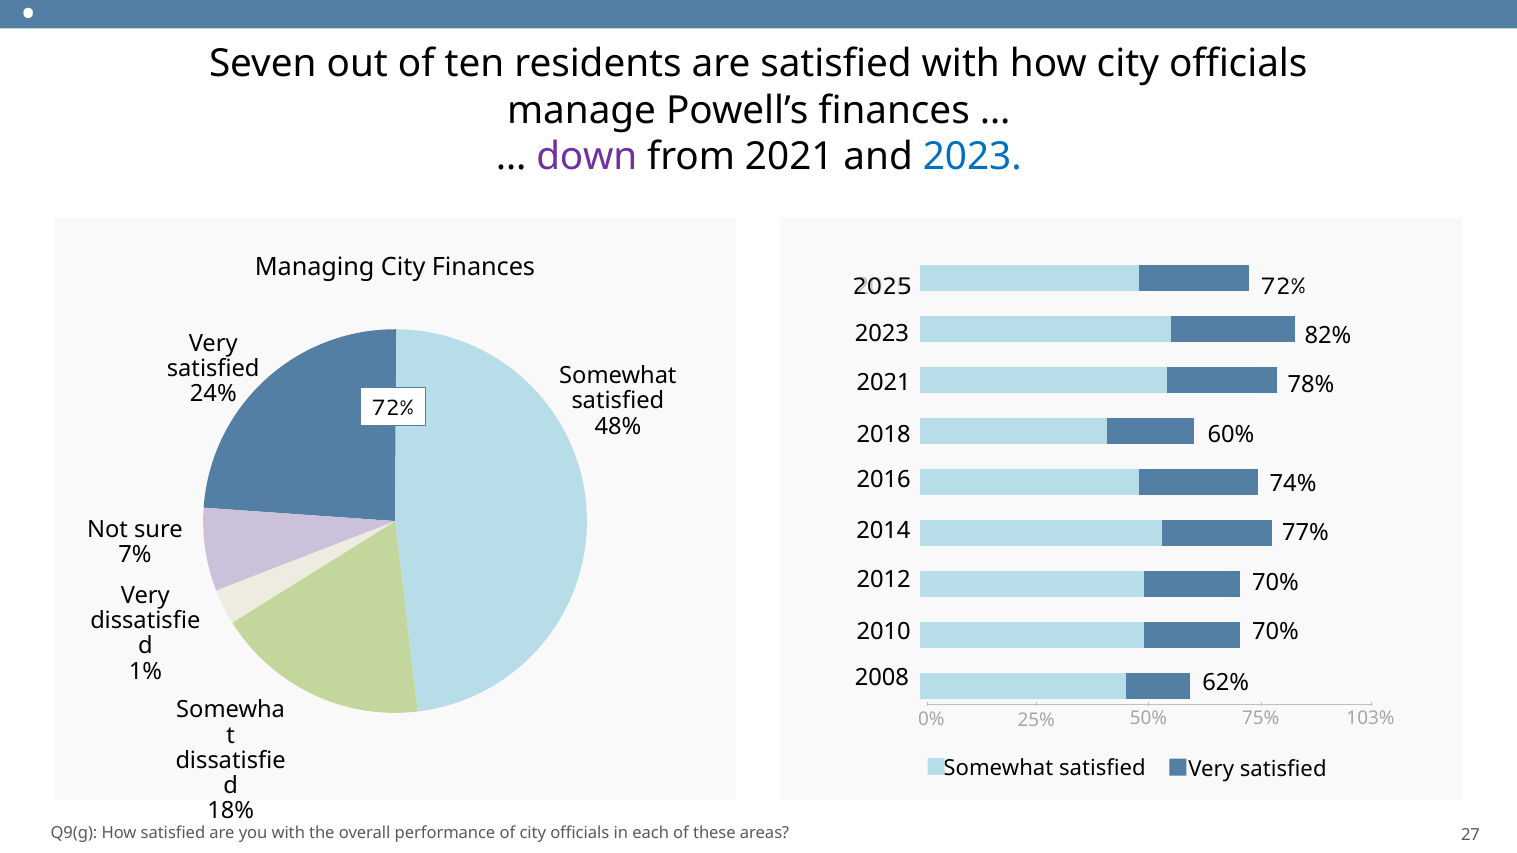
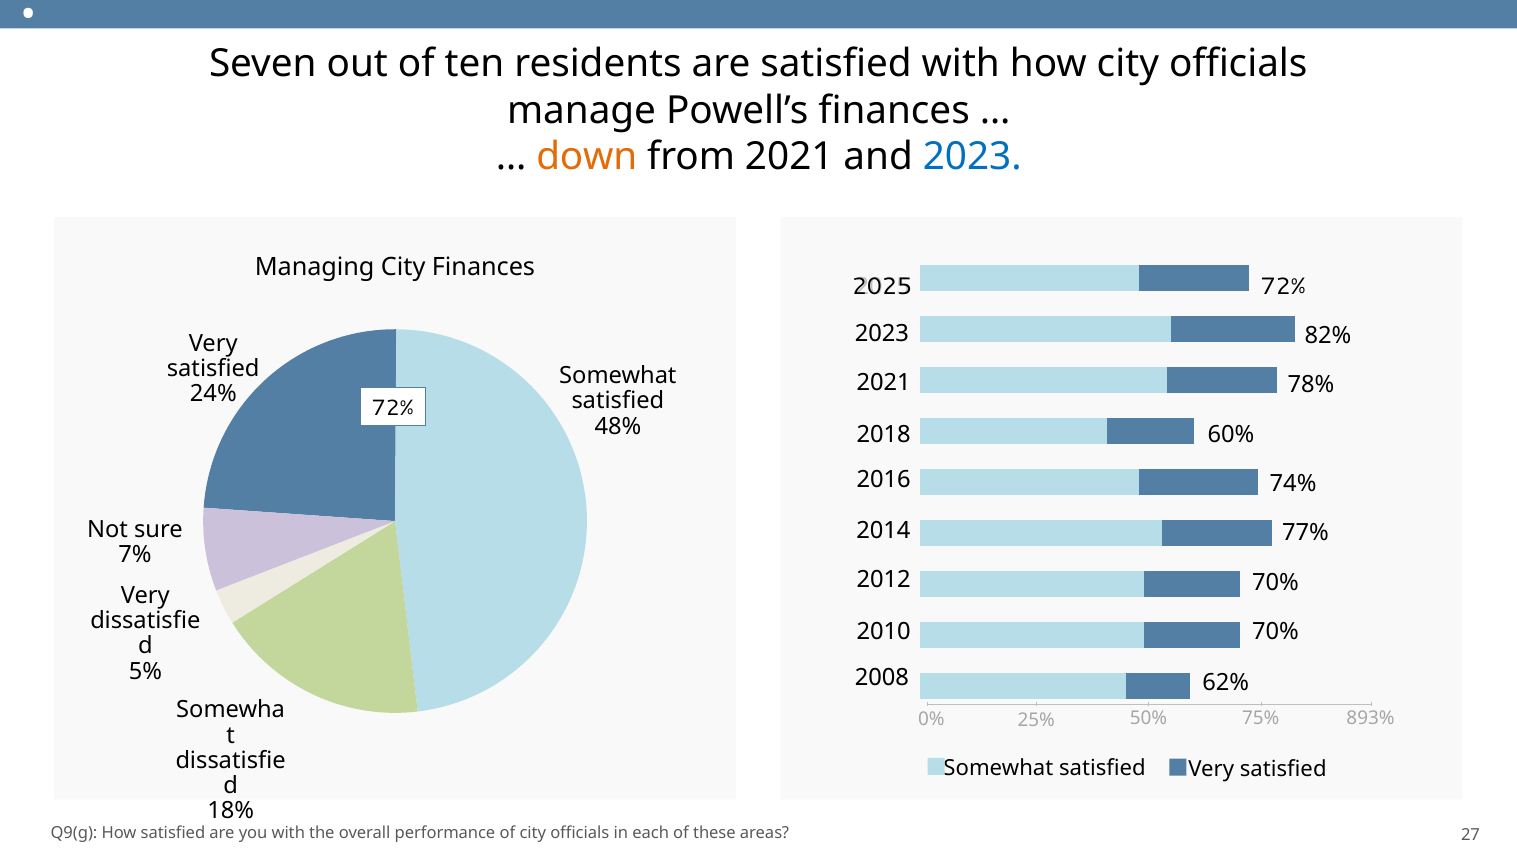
down colour: purple -> orange
1%: 1% -> 5%
103%: 103% -> 893%
